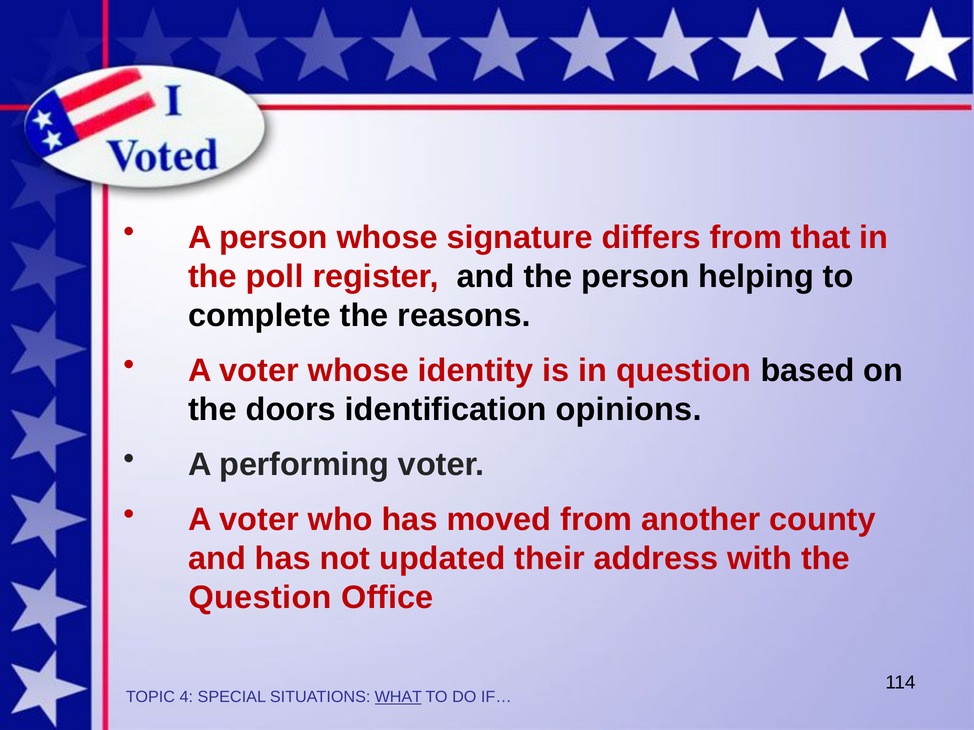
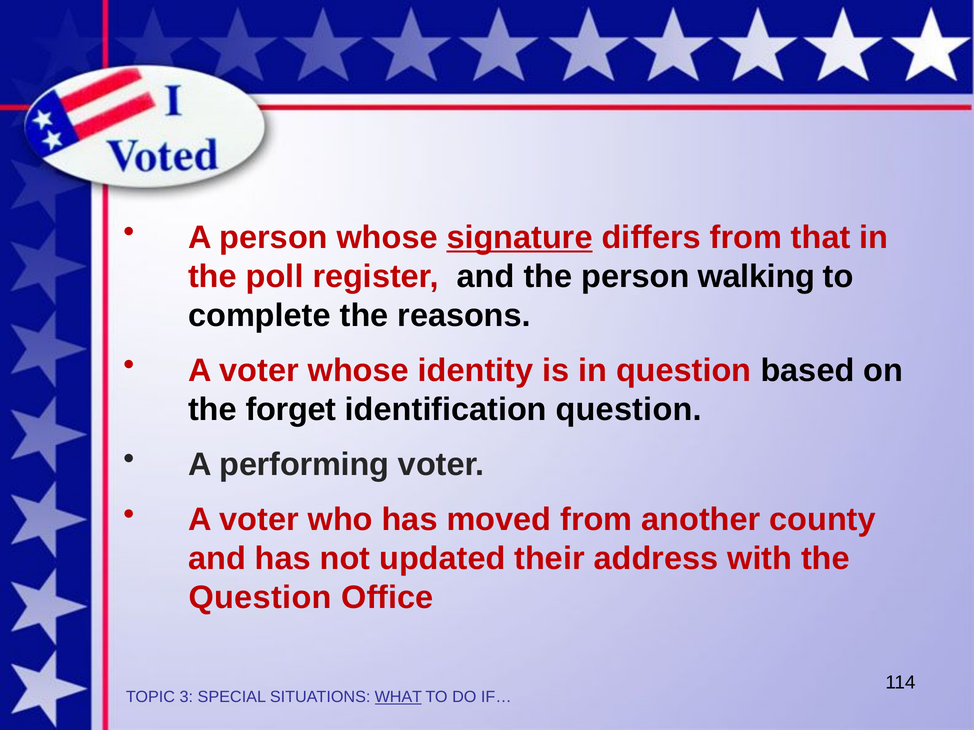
signature underline: none -> present
helping: helping -> walking
doors: doors -> forget
identification opinions: opinions -> question
4: 4 -> 3
